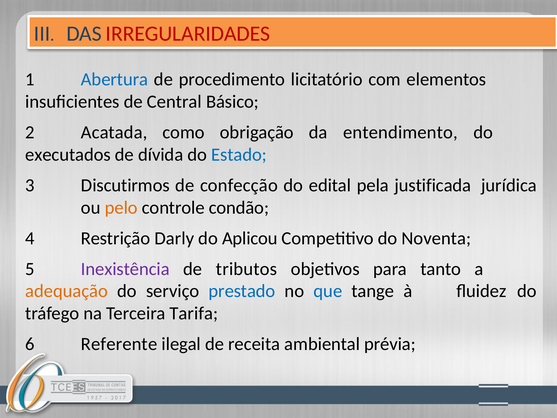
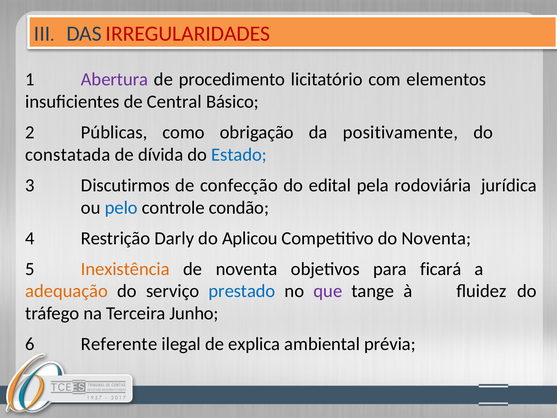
Abertura colour: blue -> purple
Acatada: Acatada -> Públicas
entendimento: entendimento -> positivamente
executados: executados -> constatada
justificada: justificada -> rodoviária
pelo colour: orange -> blue
Inexistência colour: purple -> orange
de tributos: tributos -> noventa
tanto: tanto -> ficará
que colour: blue -> purple
Tarifa: Tarifa -> Junho
receita: receita -> explica
